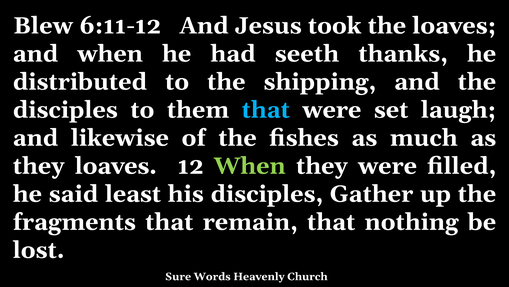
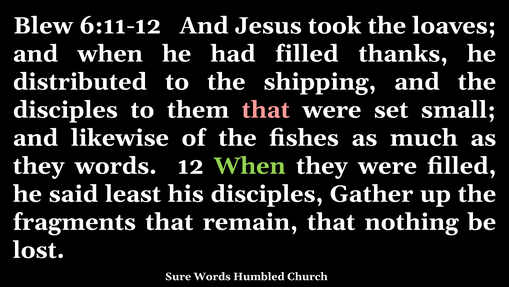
had seeth: seeth -> filled
that at (266, 110) colour: light blue -> pink
laugh: laugh -> small
they loaves: loaves -> words
Heavenly: Heavenly -> Humbled
